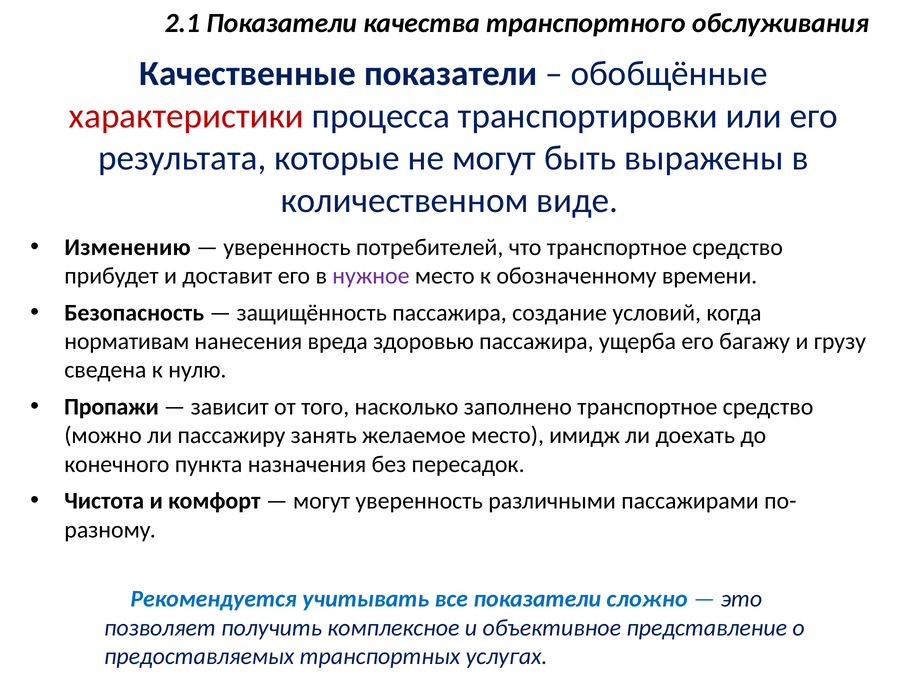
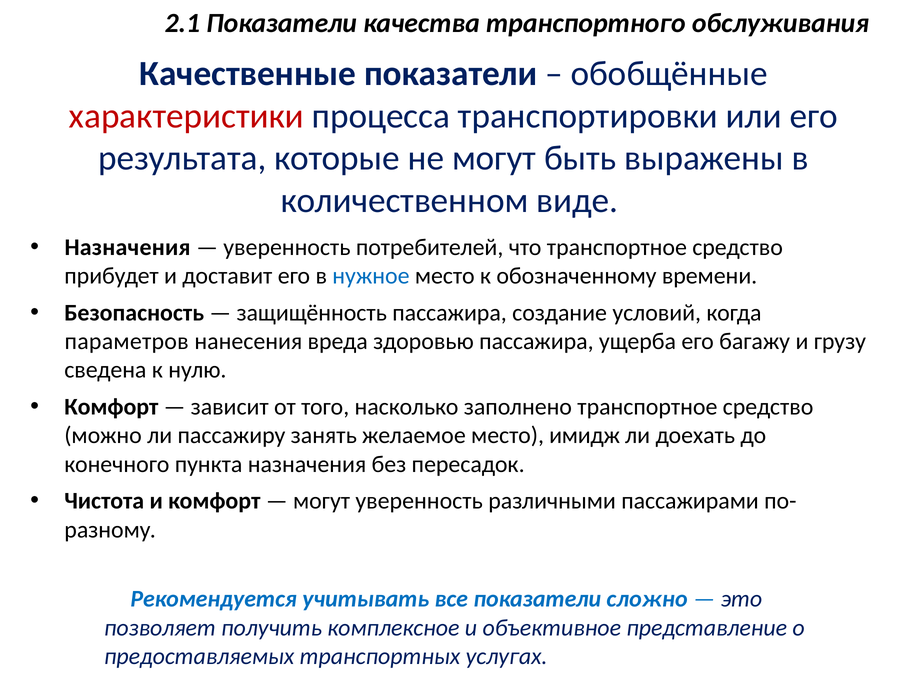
Изменению at (128, 247): Изменению -> Назначения
нужное colour: purple -> blue
нормативам: нормативам -> параметров
Пропажи at (111, 407): Пропажи -> Комфорт
